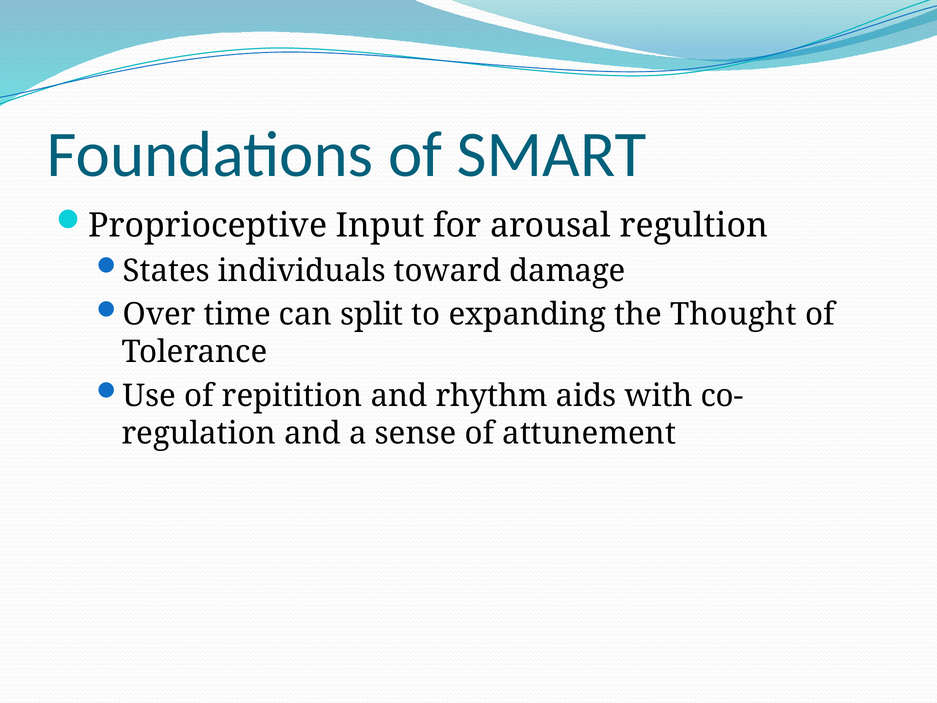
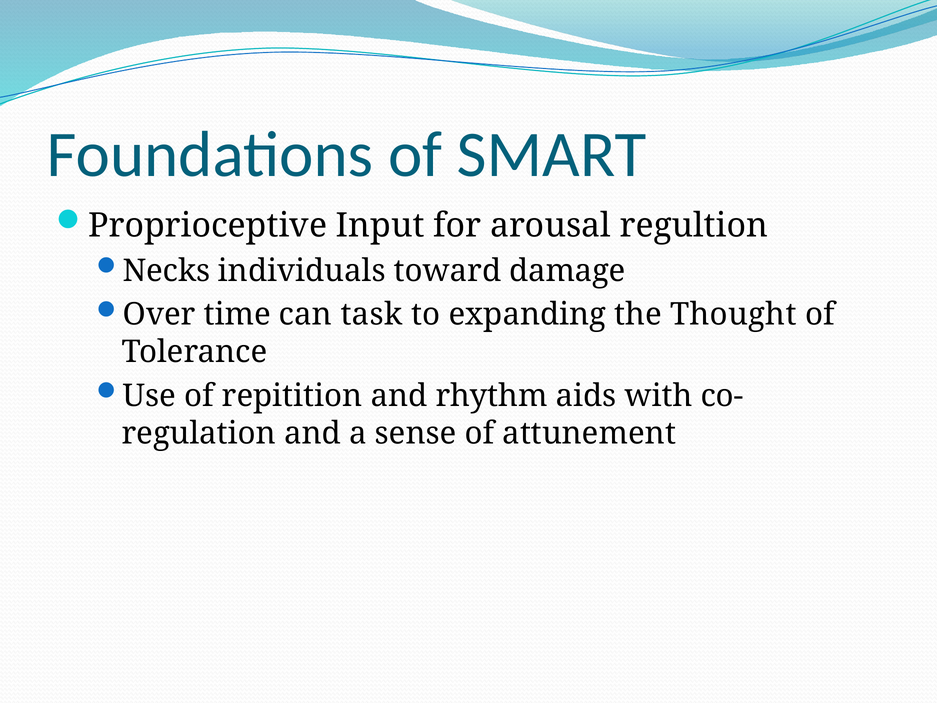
States: States -> Necks
split: split -> task
